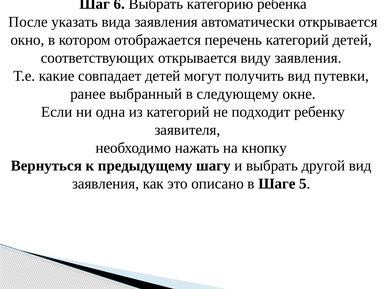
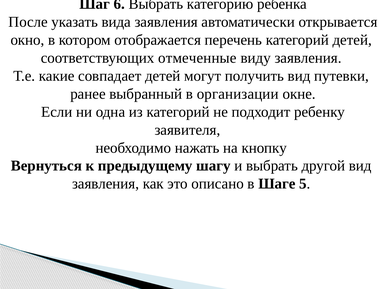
соответствующих открывается: открывается -> отмеченные
следующему: следующему -> организации
